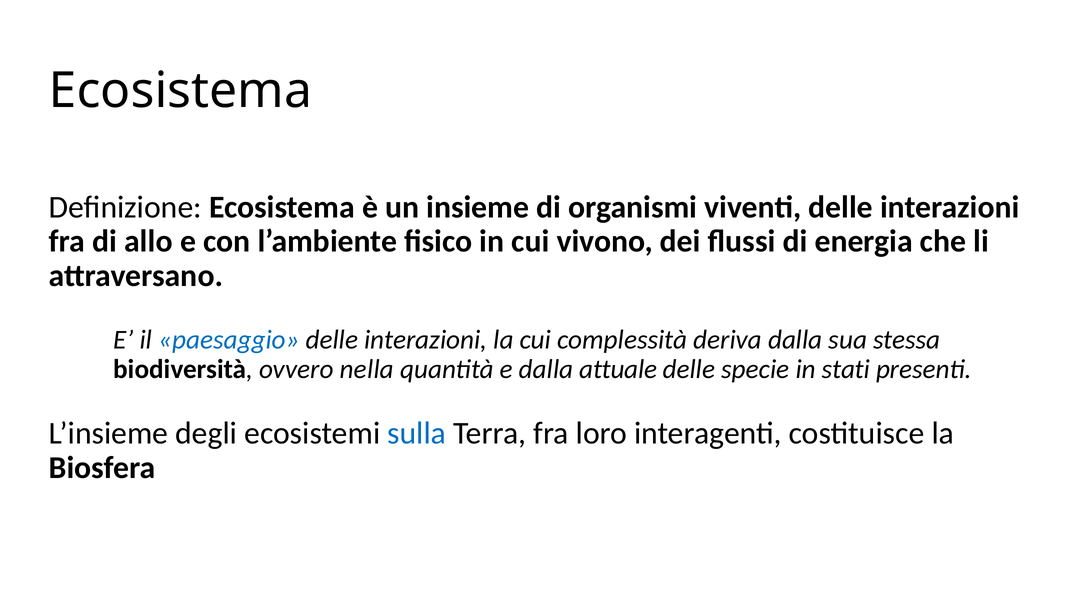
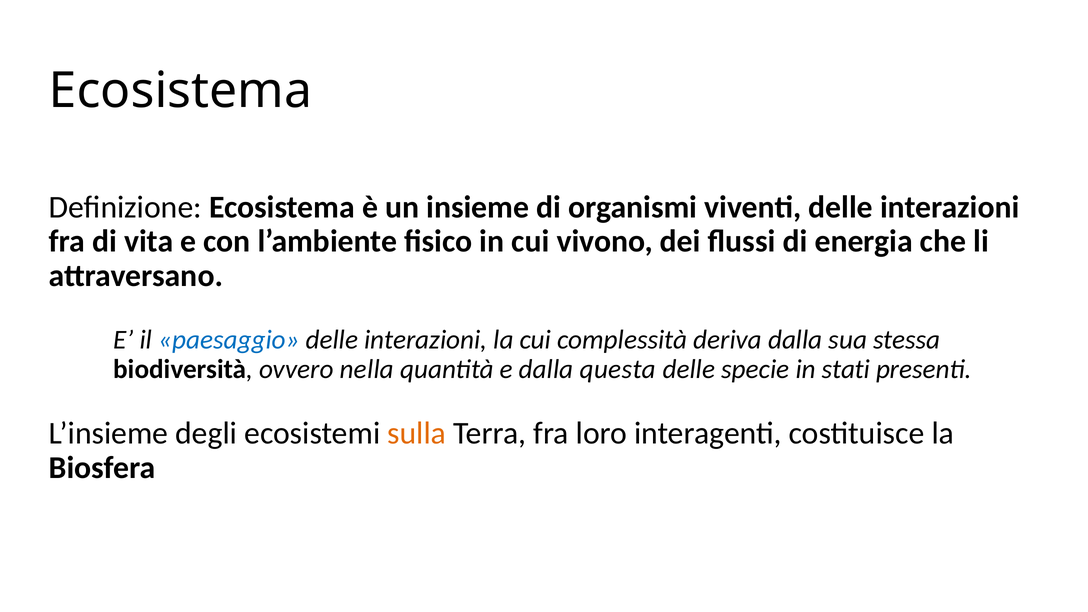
allo: allo -> vita
attuale: attuale -> questa
sulla colour: blue -> orange
